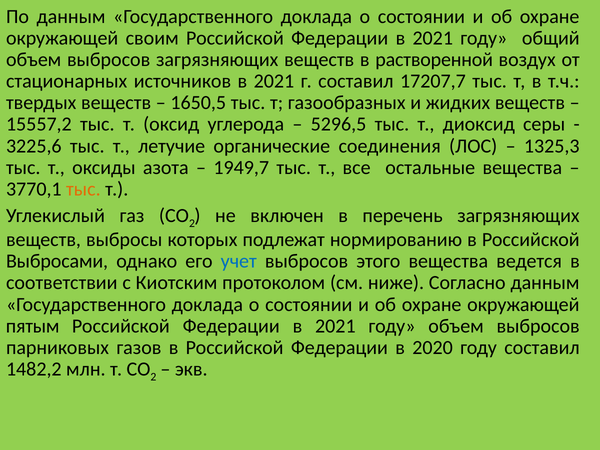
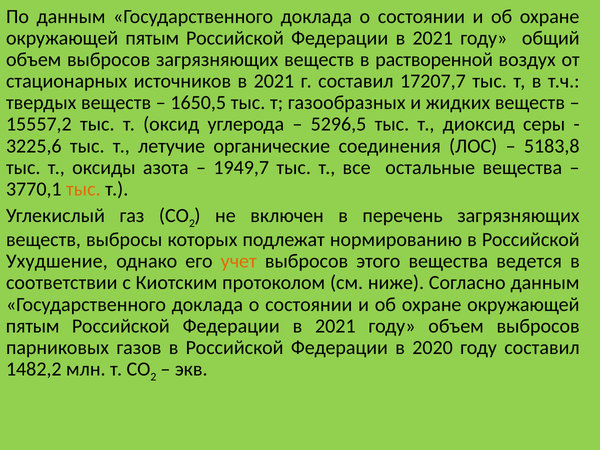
своим at (152, 38): своим -> пятым
1325,3: 1325,3 -> 5183,8
Выбросами: Выбросами -> Ухудшение
учет colour: blue -> orange
